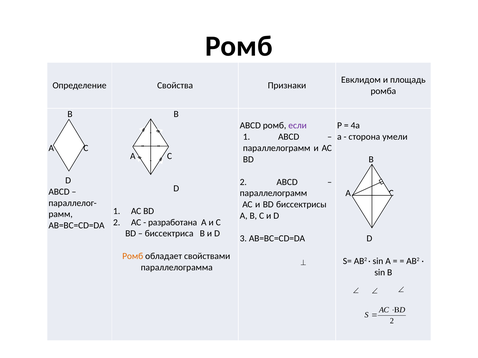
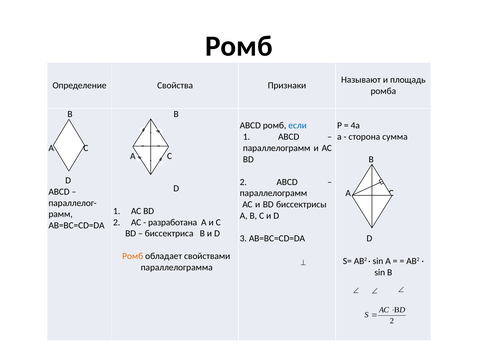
Евклидом: Евклидом -> Называют
если colour: purple -> blue
умели: умели -> сумма
